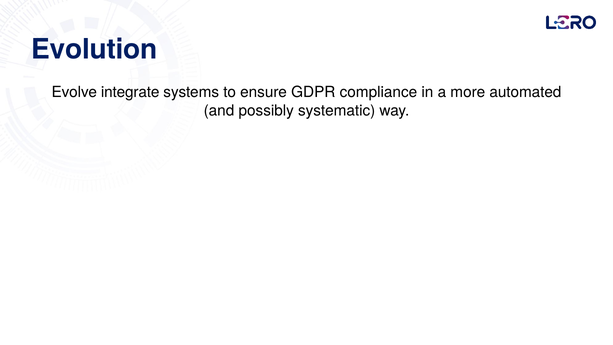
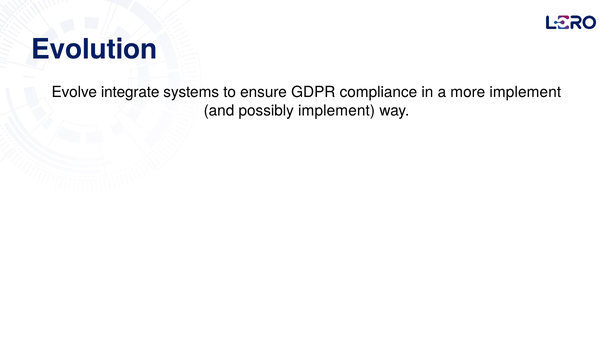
more automated: automated -> implement
possibly systematic: systematic -> implement
